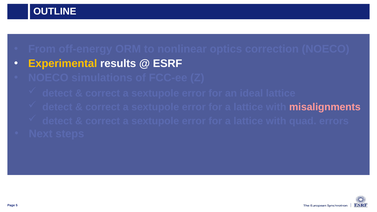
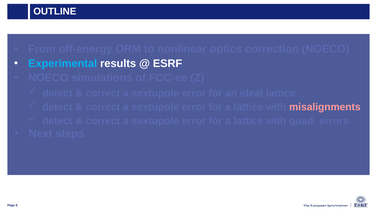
Experimental colour: yellow -> light blue
